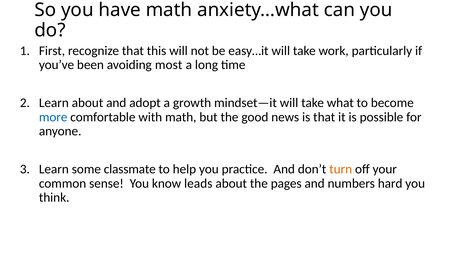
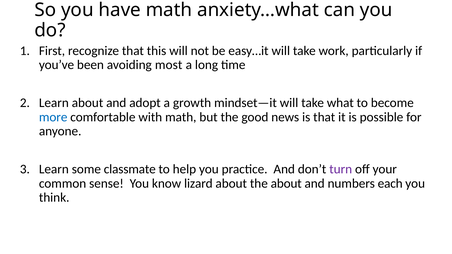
turn colour: orange -> purple
leads: leads -> lizard
the pages: pages -> about
hard: hard -> each
